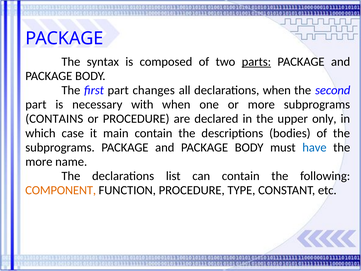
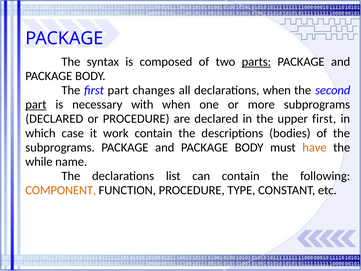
part at (36, 104) underline: none -> present
CONTAINS at (54, 119): CONTAINS -> DECLARED
upper only: only -> first
main: main -> work
have colour: blue -> orange
more at (39, 162): more -> while
